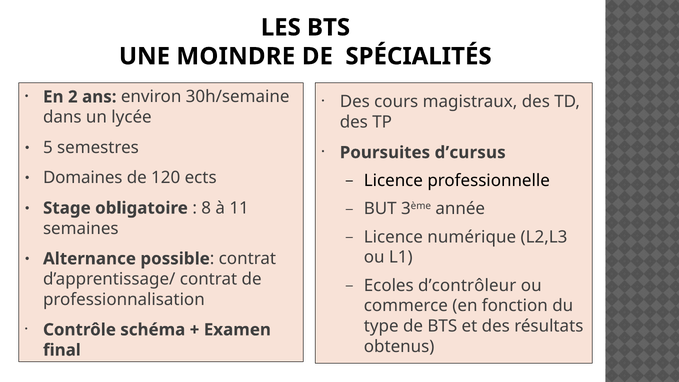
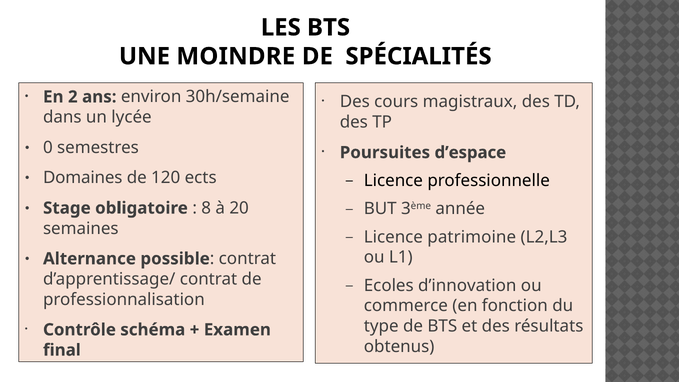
5: 5 -> 0
d’cursus: d’cursus -> d’espace
11: 11 -> 20
numérique: numérique -> patrimoine
d’contrôleur: d’contrôleur -> d’innovation
